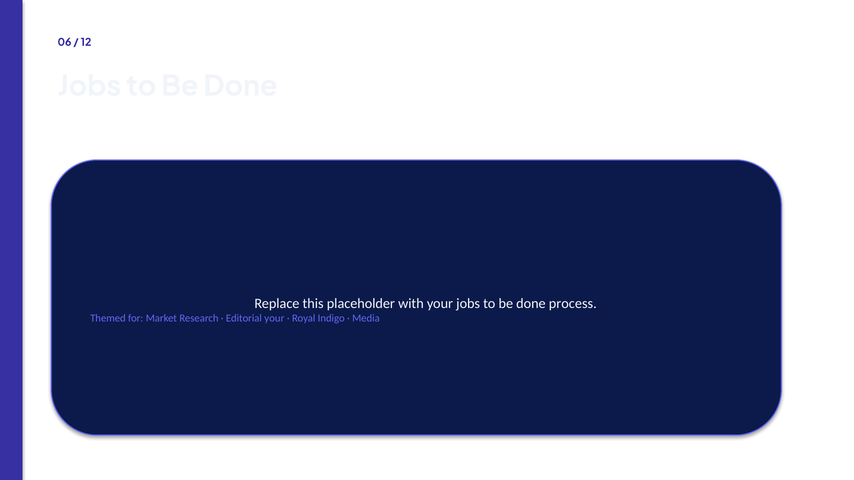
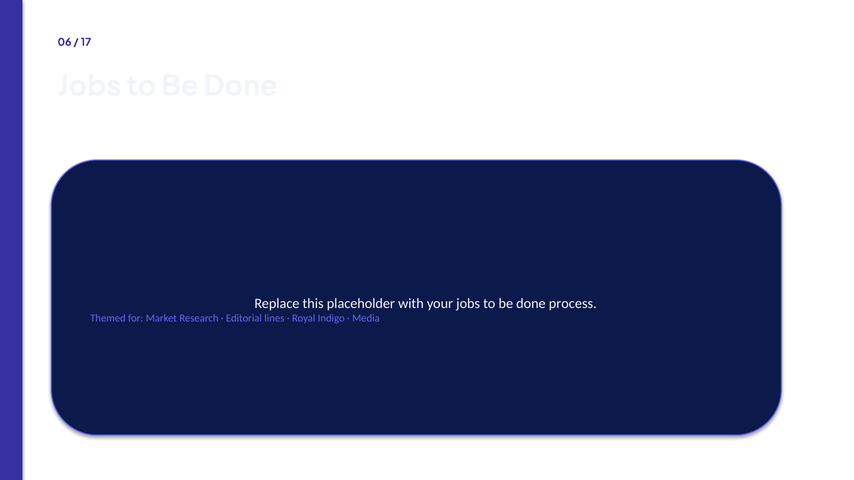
12: 12 -> 17
Editorial your: your -> lines
